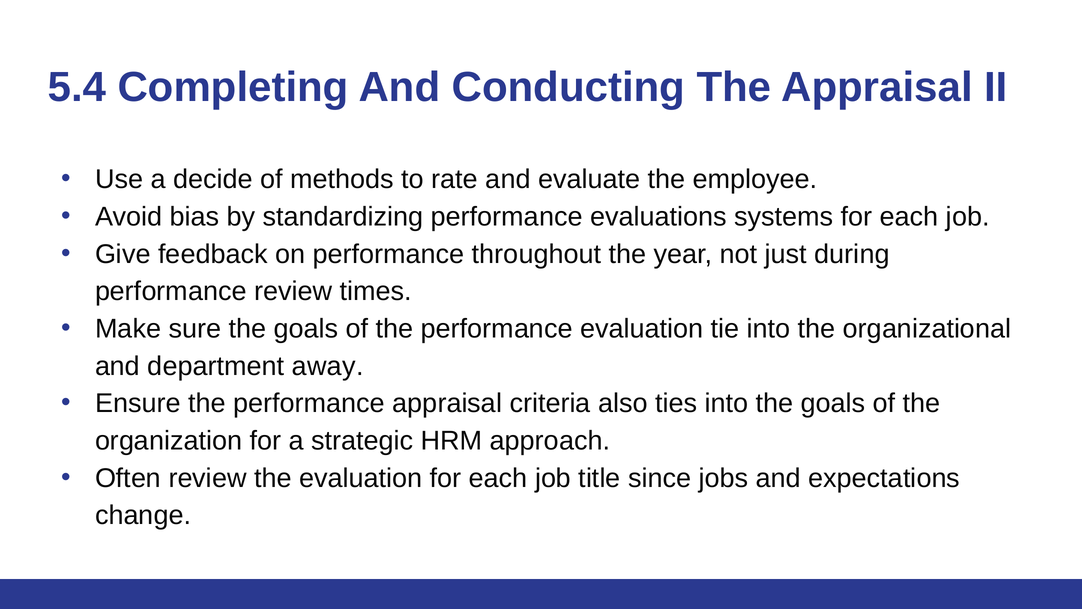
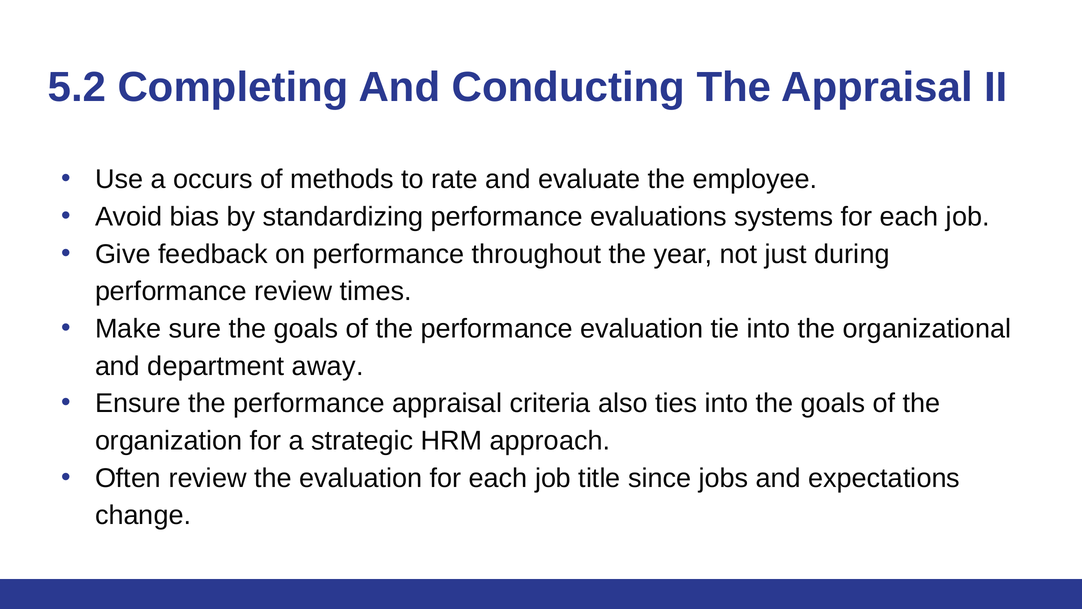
5.4: 5.4 -> 5.2
decide: decide -> occurs
